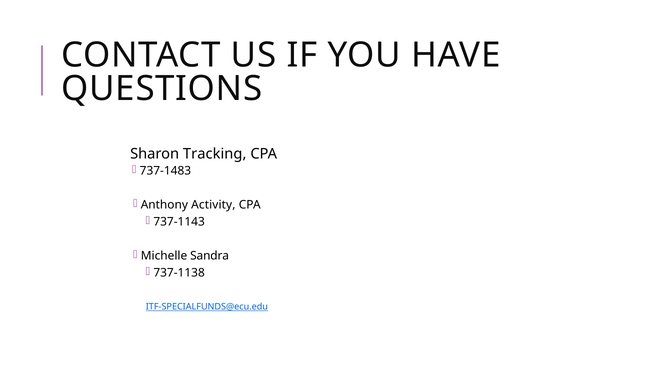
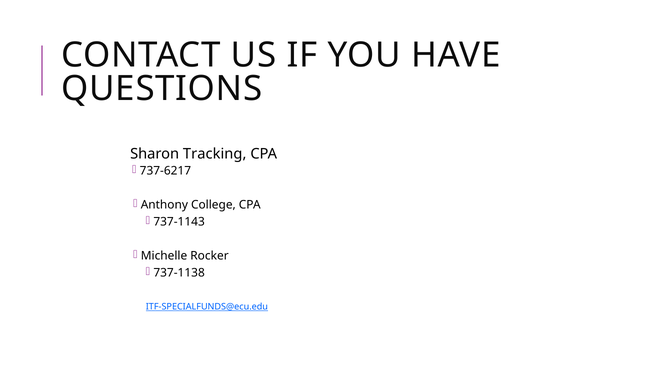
737-1483: 737-1483 -> 737-6217
Activity: Activity -> College
Sandra: Sandra -> Rocker
